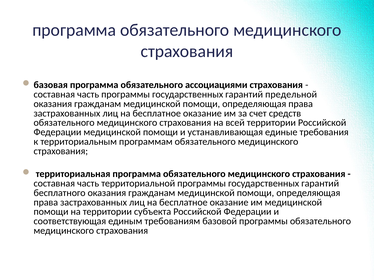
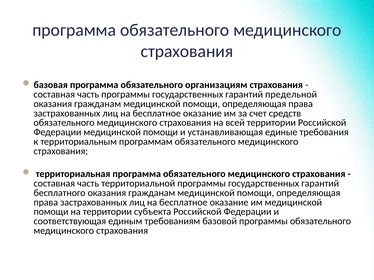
ассоциациями: ассоциациями -> организациям
